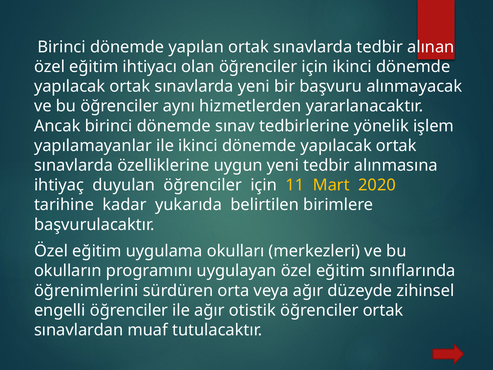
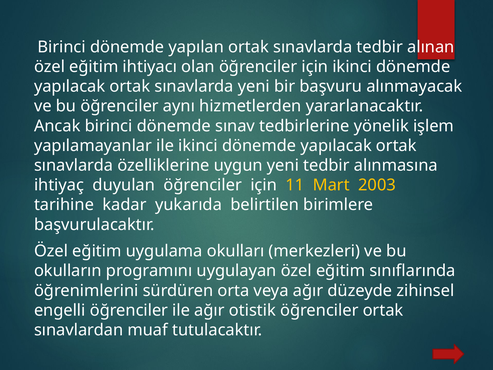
2020: 2020 -> 2003
